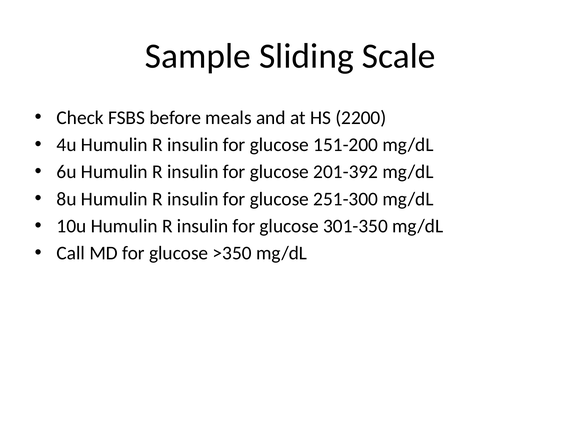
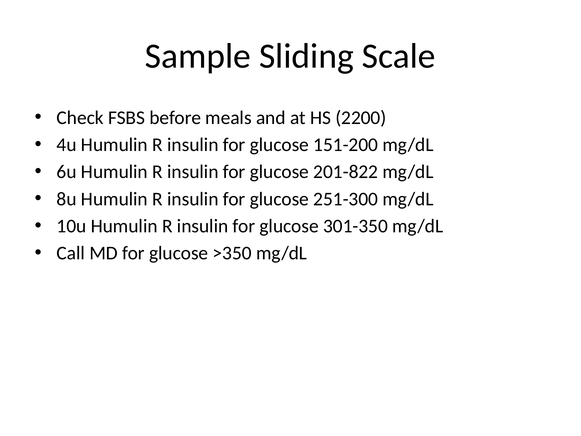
201-392: 201-392 -> 201-822
